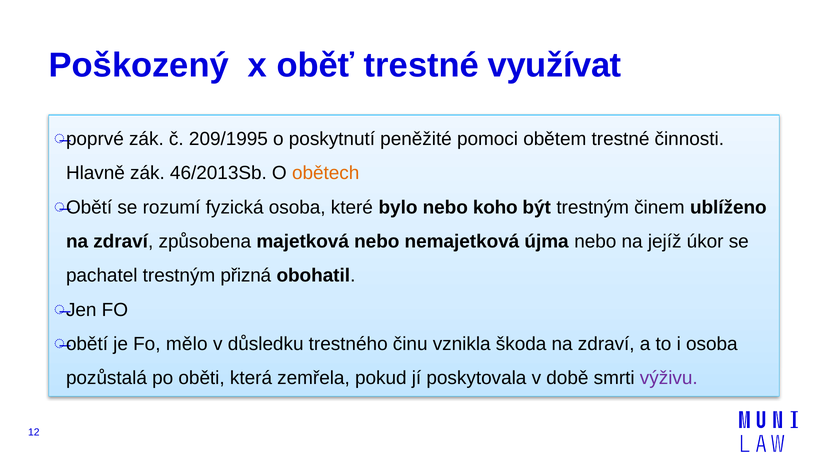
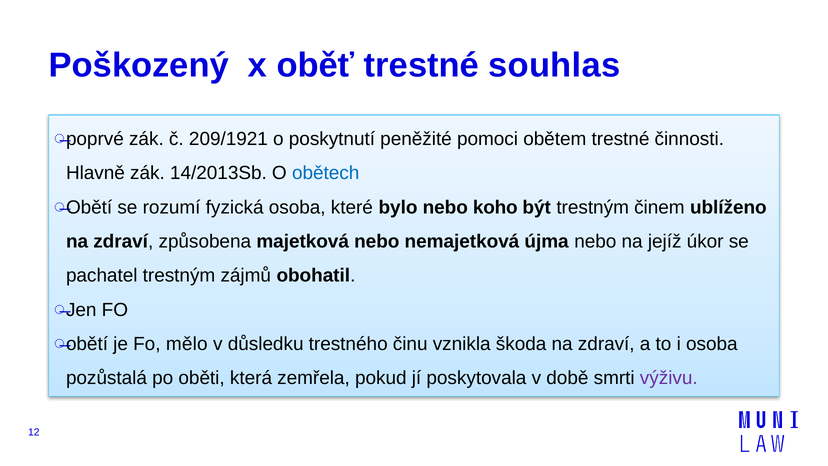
využívat: využívat -> souhlas
209/1995: 209/1995 -> 209/1921
46/2013Sb: 46/2013Sb -> 14/2013Sb
obětech colour: orange -> blue
přizná: přizná -> zájmů
